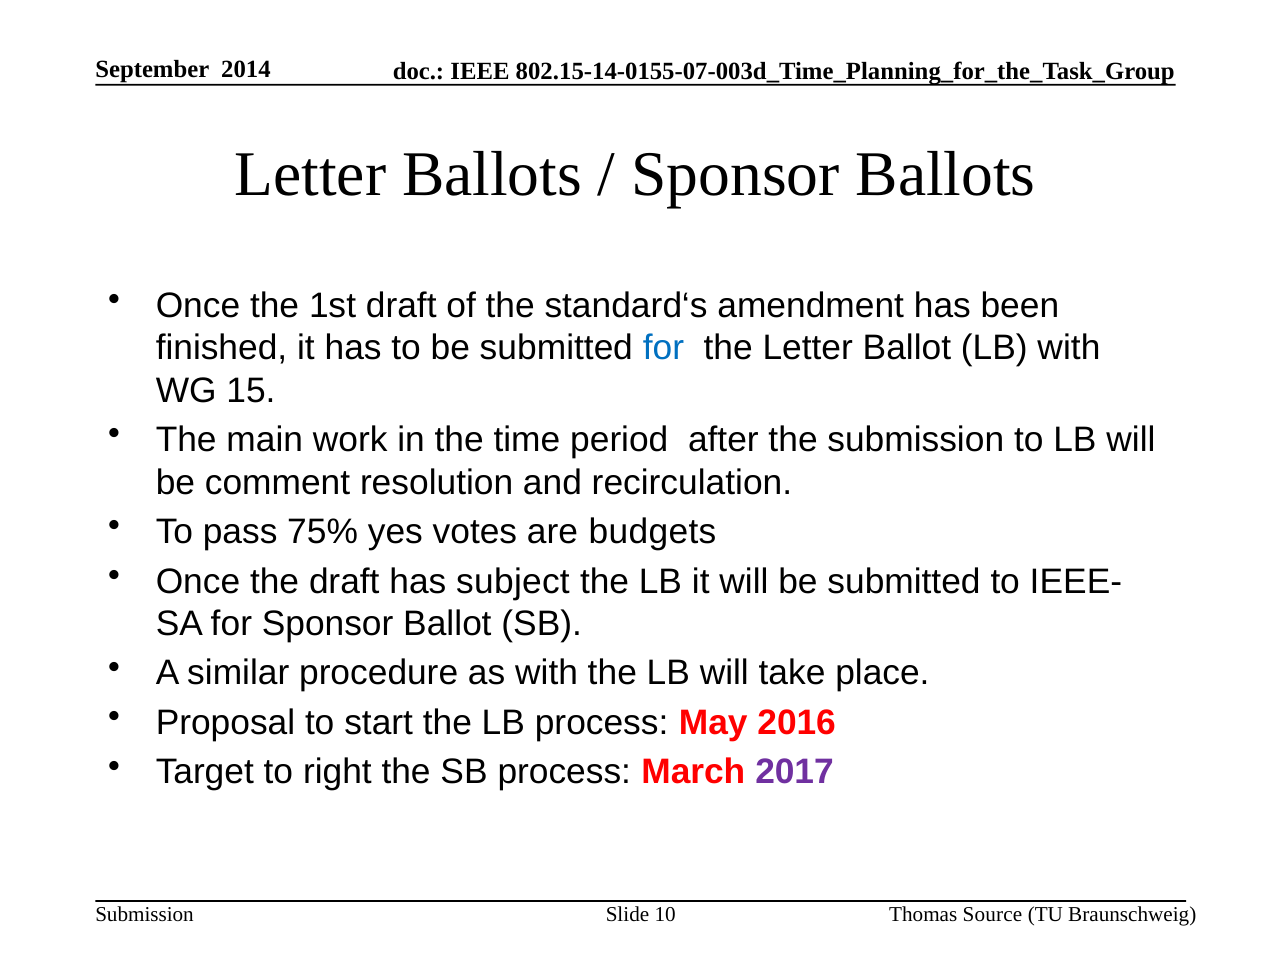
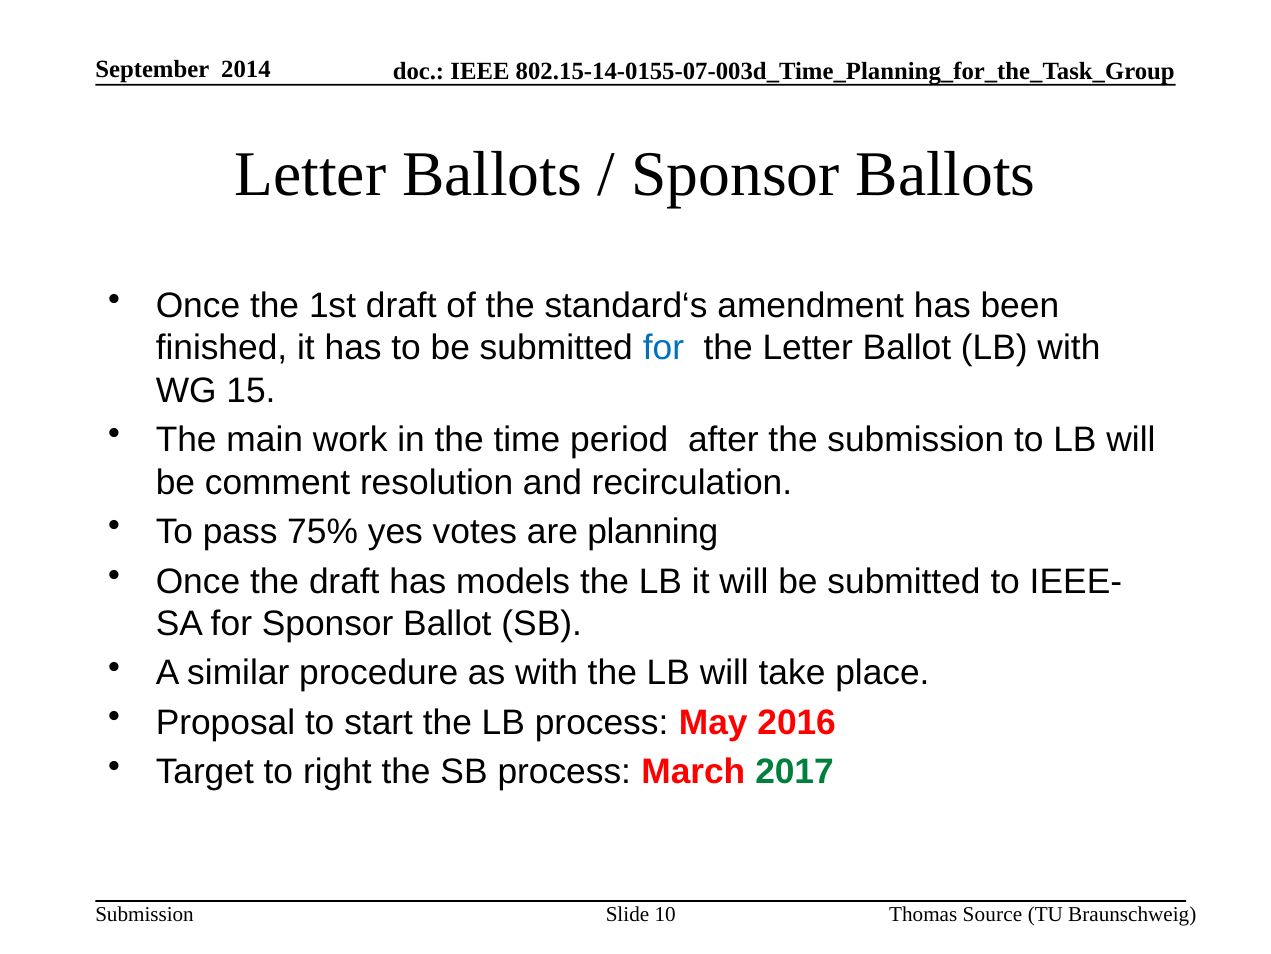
budgets: budgets -> planning
subject: subject -> models
2017 colour: purple -> green
